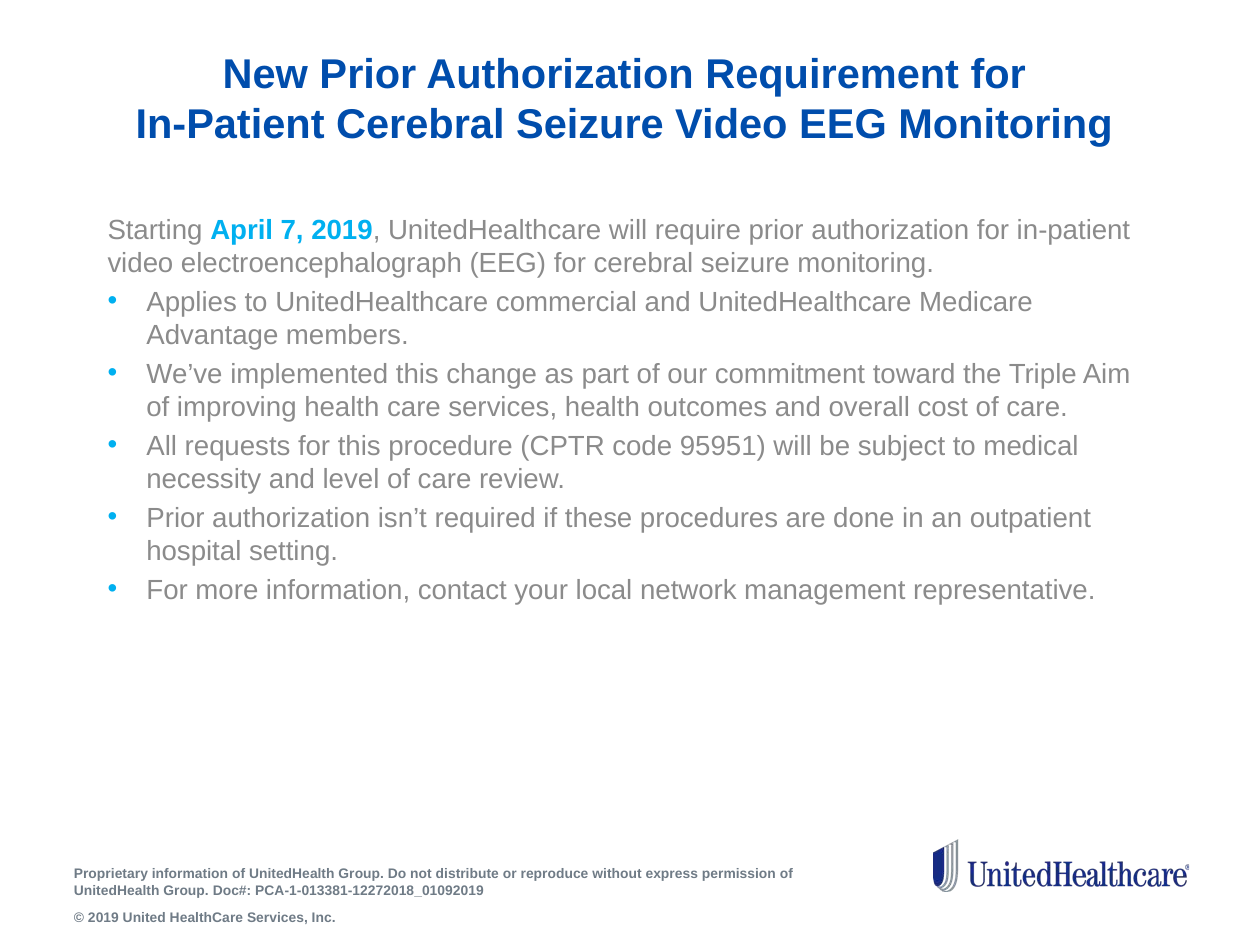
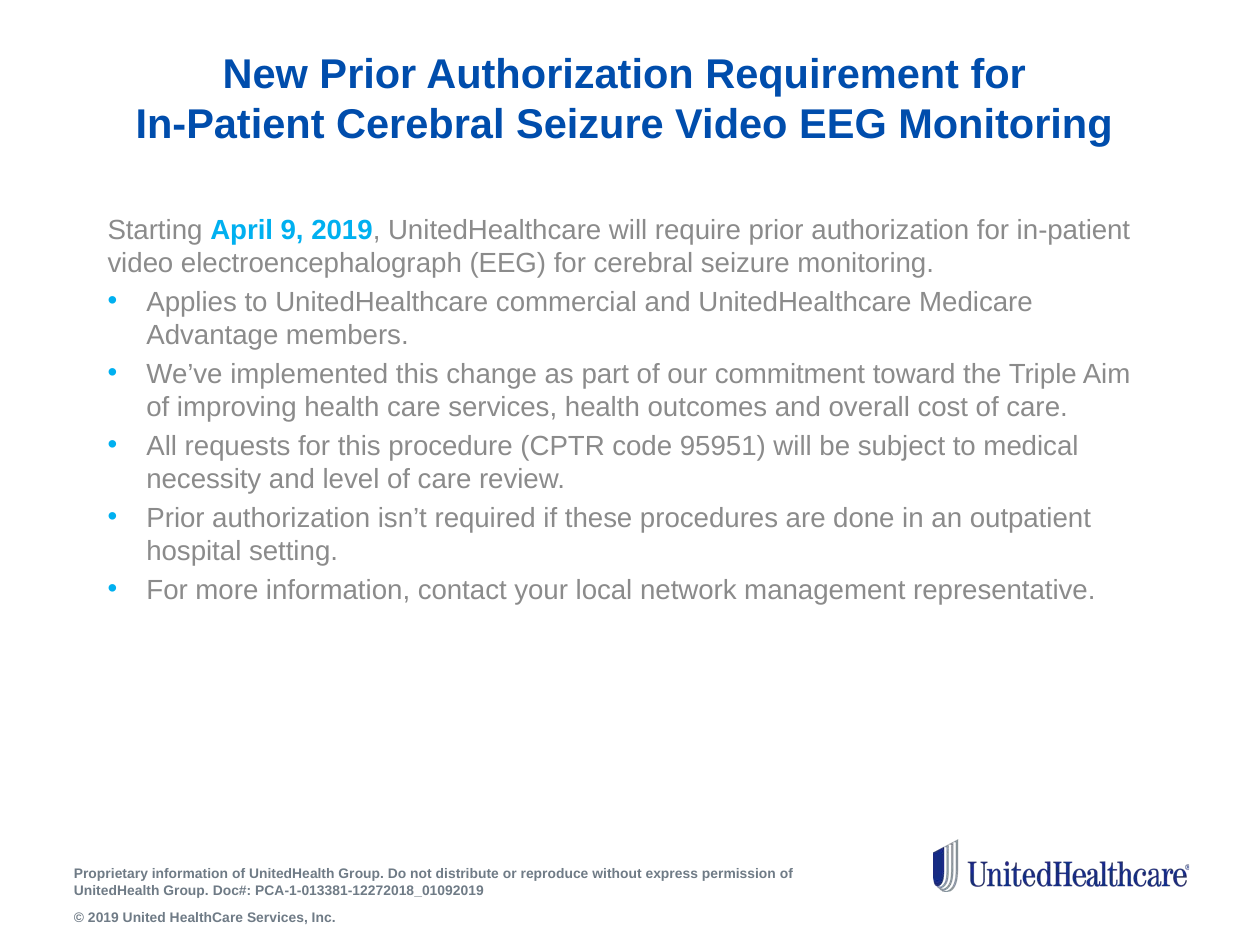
7: 7 -> 9
